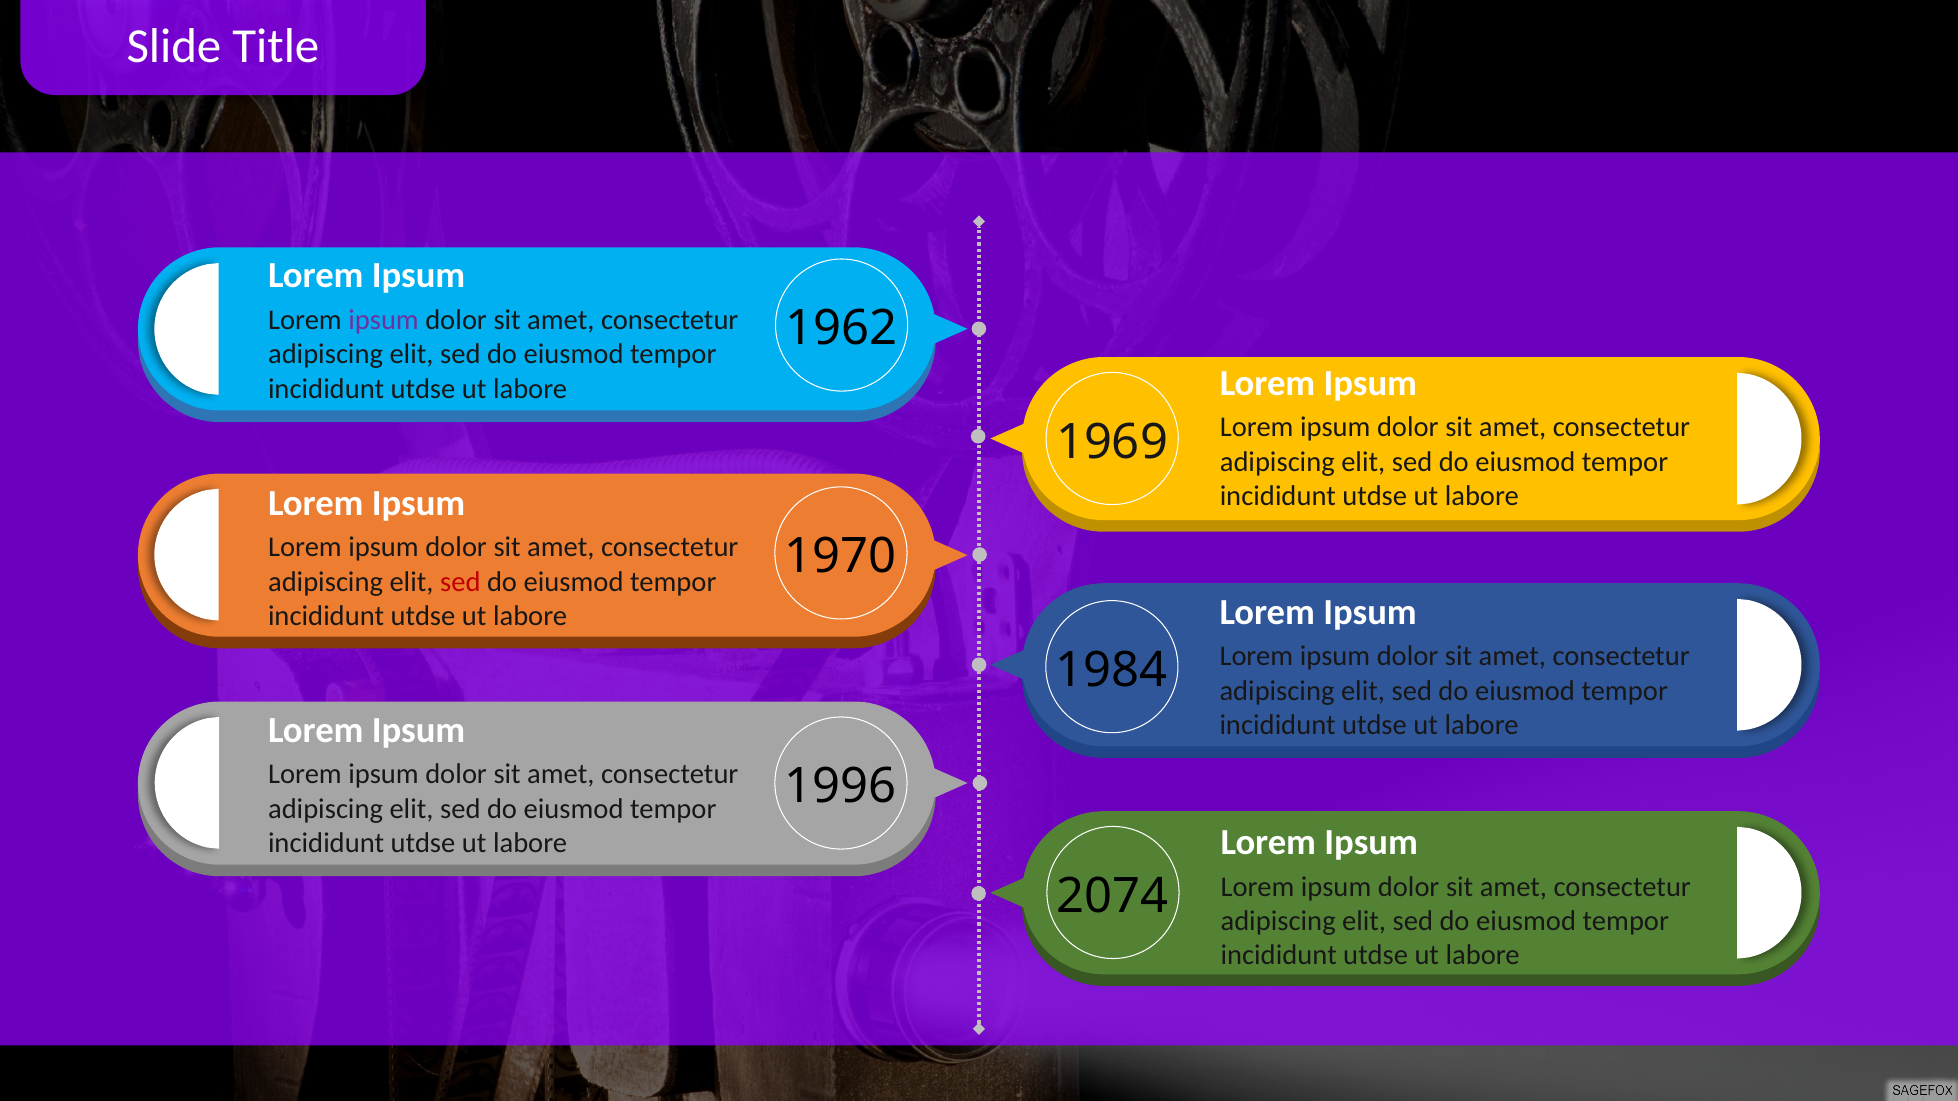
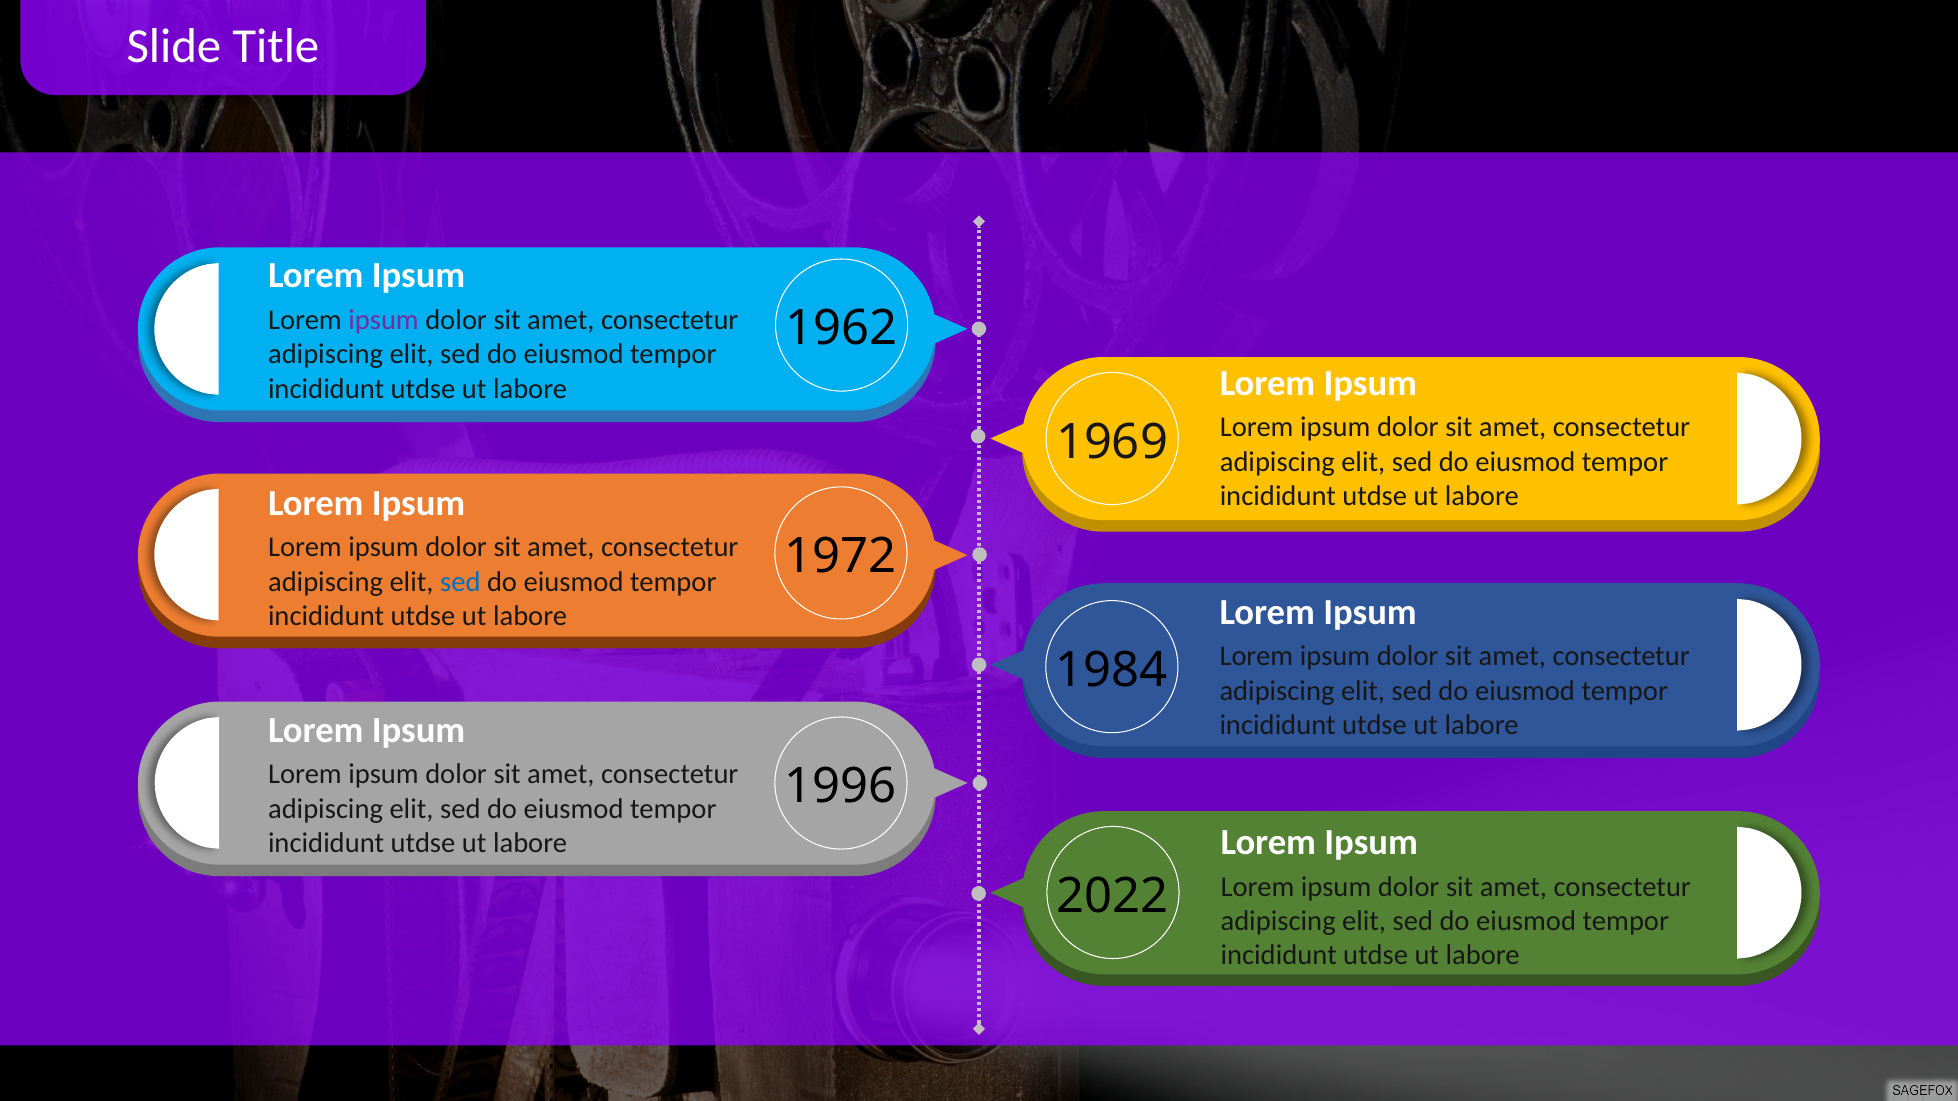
1970: 1970 -> 1972
sed at (460, 582) colour: red -> blue
2074: 2074 -> 2022
